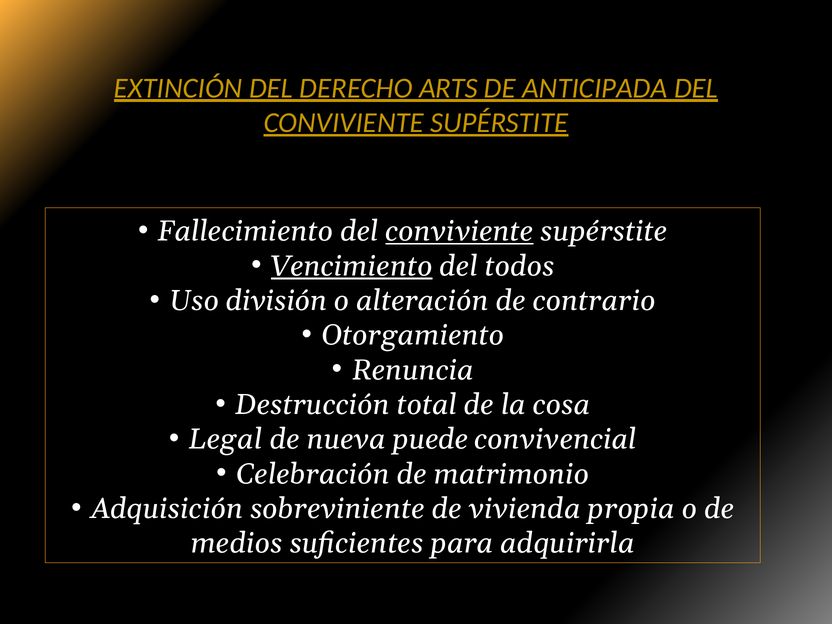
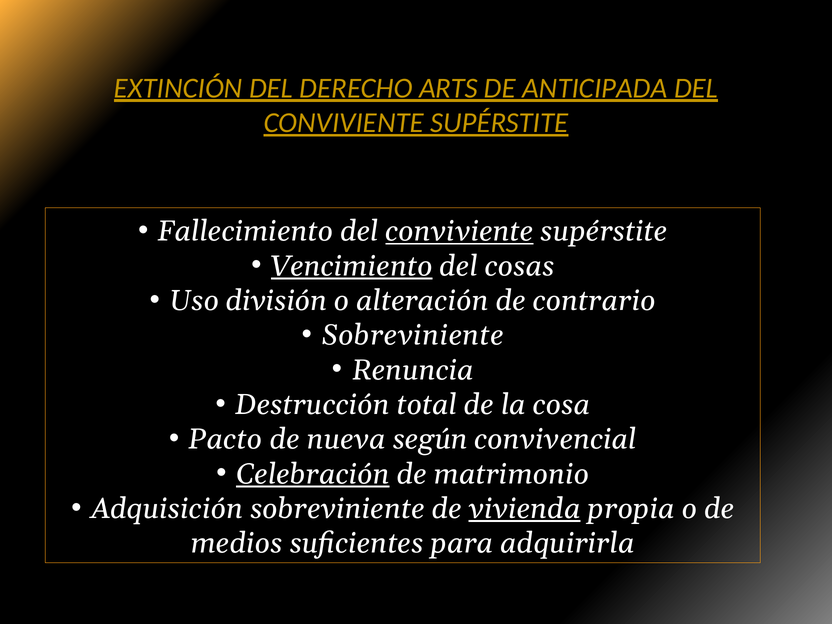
todos: todos -> cosas
Otorgamiento at (413, 335): Otorgamiento -> Sobreviniente
Legal: Legal -> Pacto
puede: puede -> según
Celebración underline: none -> present
vivienda underline: none -> present
